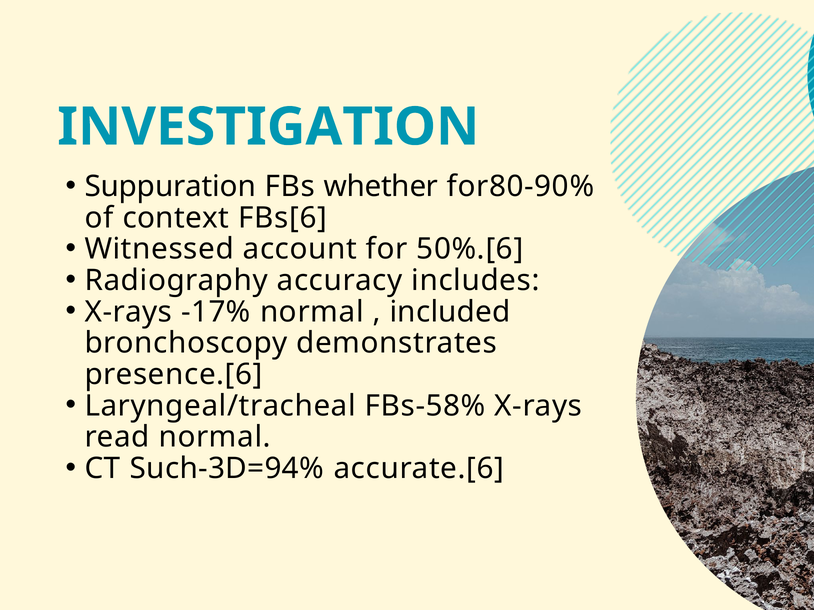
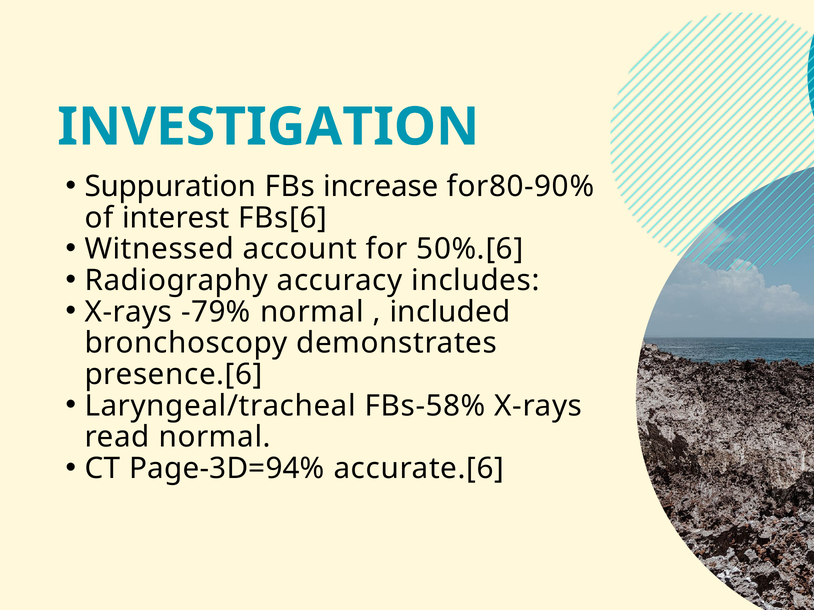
whether: whether -> increase
context: context -> interest
-17%: -17% -> -79%
Such-3D=94%: Such-3D=94% -> Page-3D=94%
